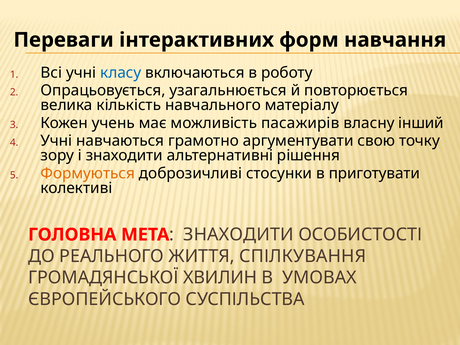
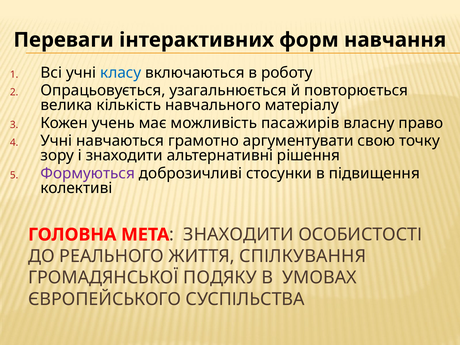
інший: інший -> право
Формуються colour: orange -> purple
приготувати: приготувати -> підвищення
ХВИЛИН: ХВИЛИН -> ПОДЯКУ
